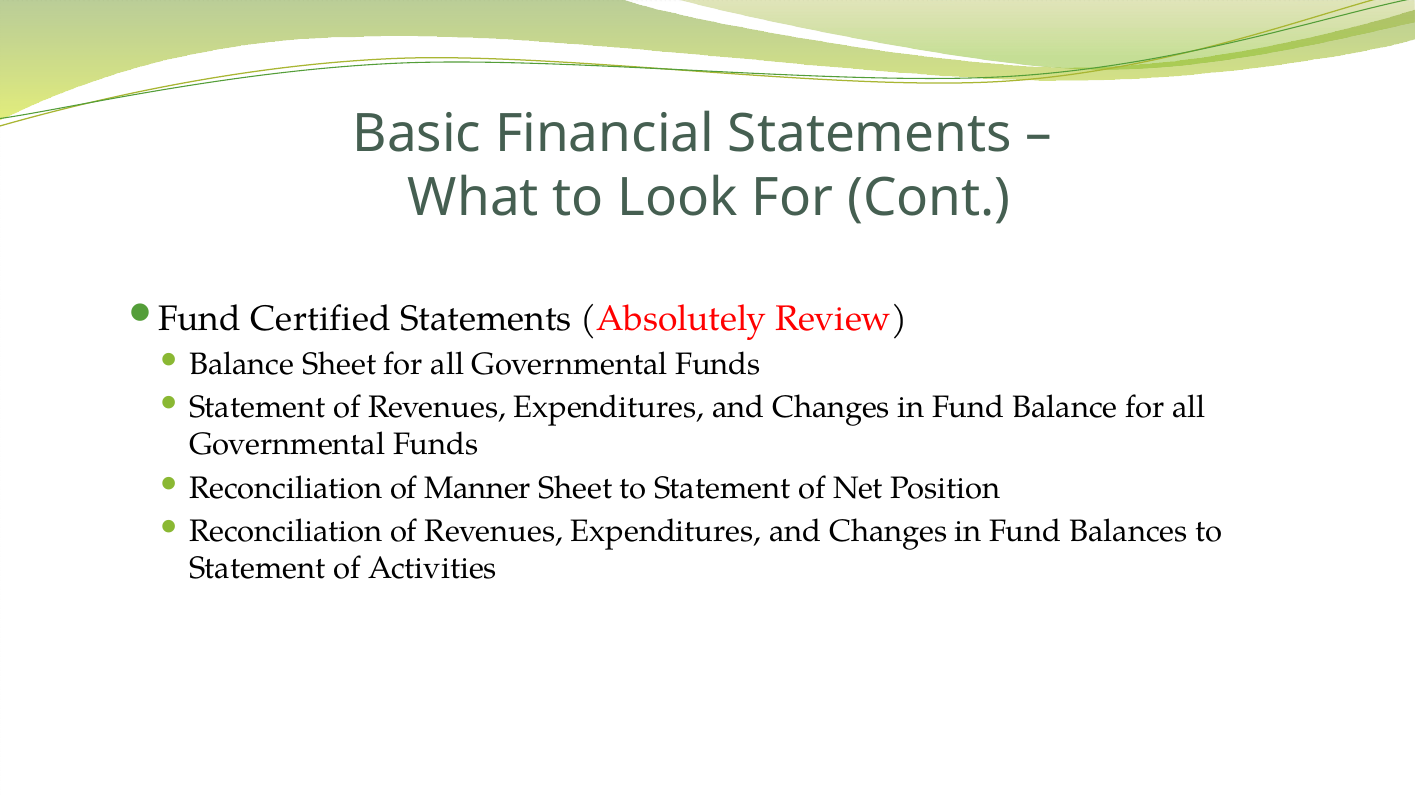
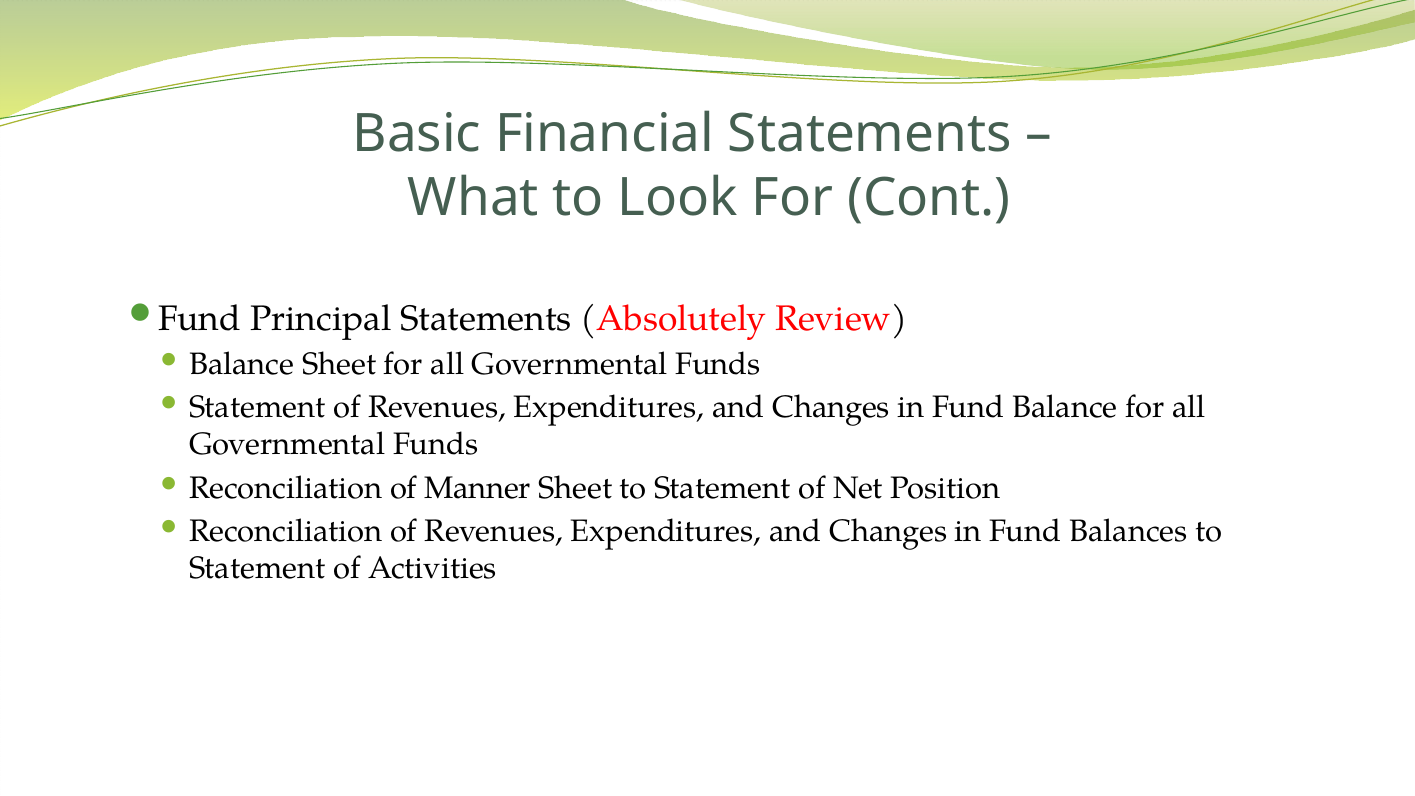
Certified: Certified -> Principal
